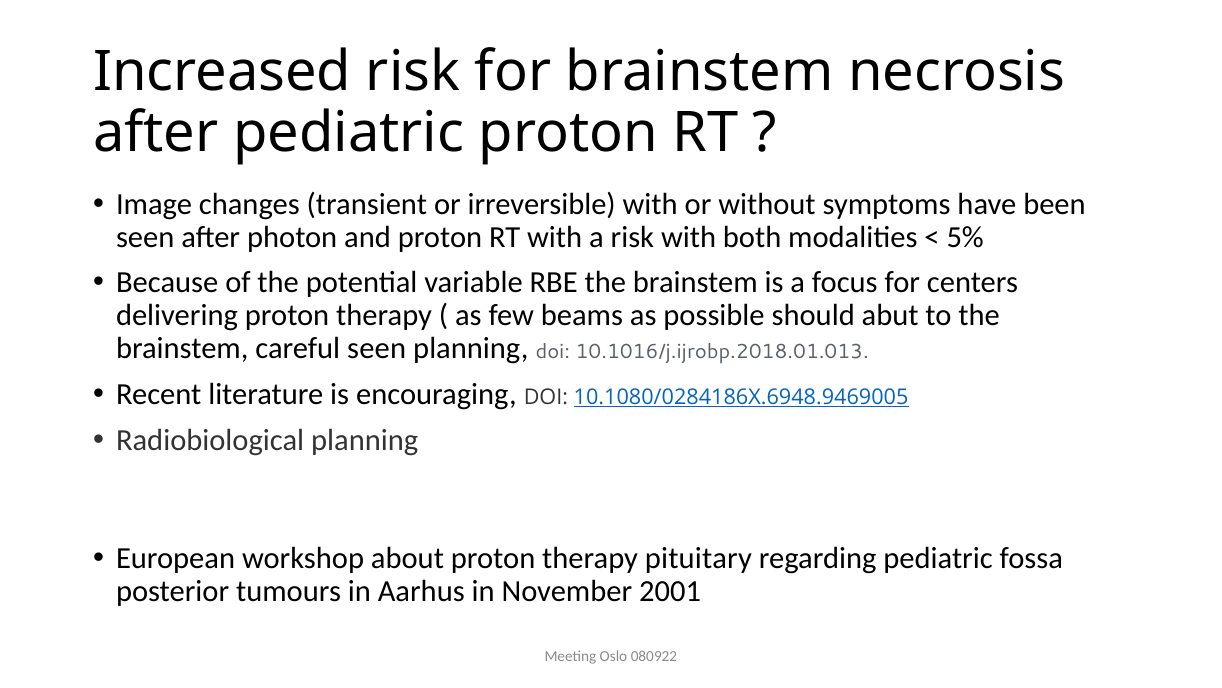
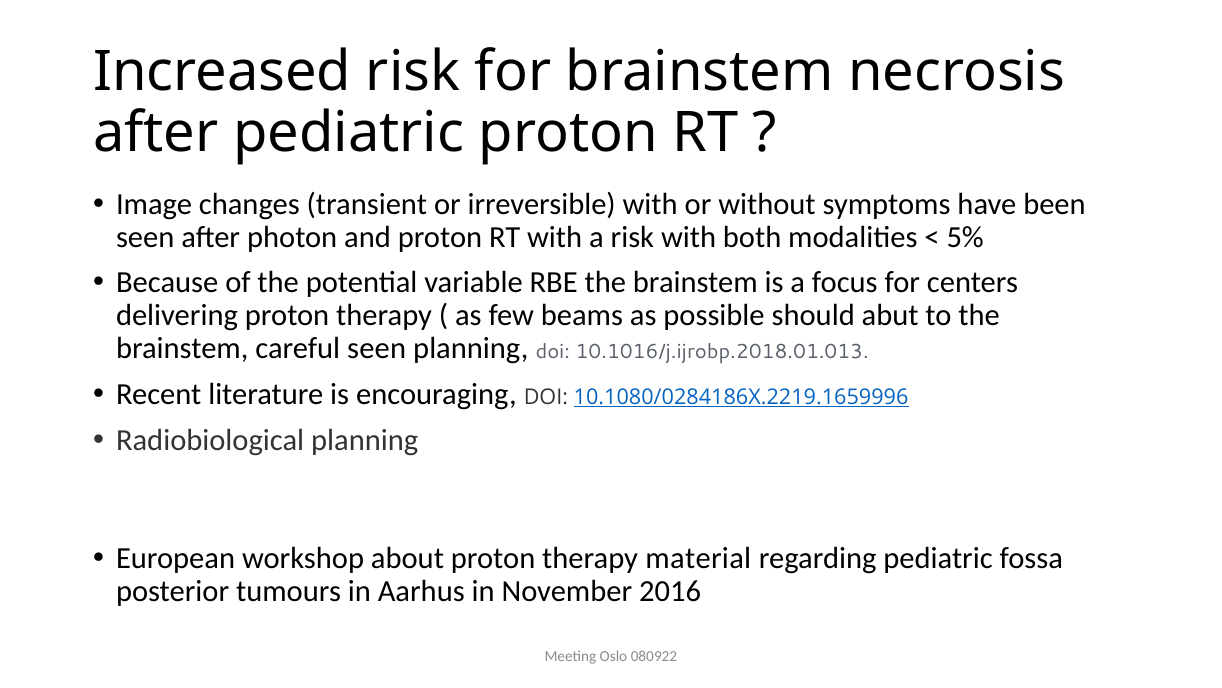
10.1080/0284186X.6948.9469005: 10.1080/0284186X.6948.9469005 -> 10.1080/0284186X.2219.1659996
pituitary: pituitary -> material
2001: 2001 -> 2016
